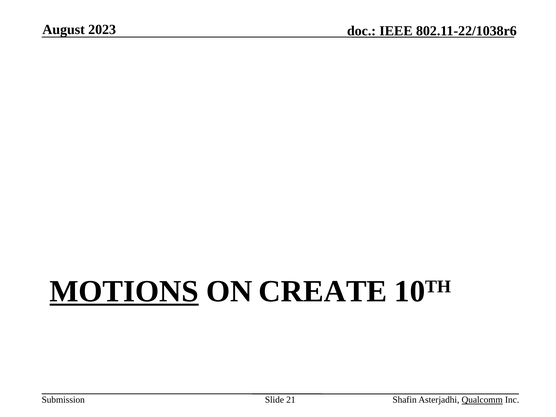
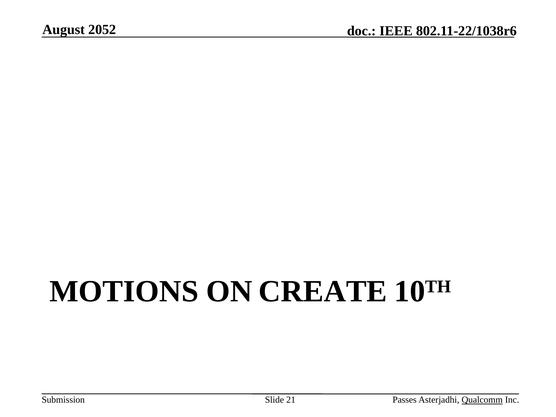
2023: 2023 -> 2052
MOTIONS underline: present -> none
Shafin: Shafin -> Passes
